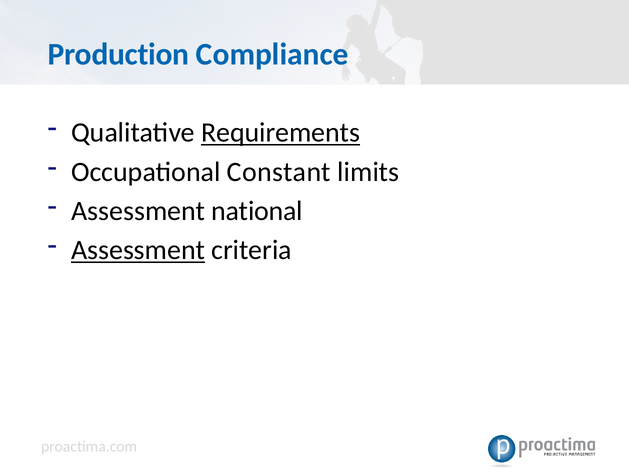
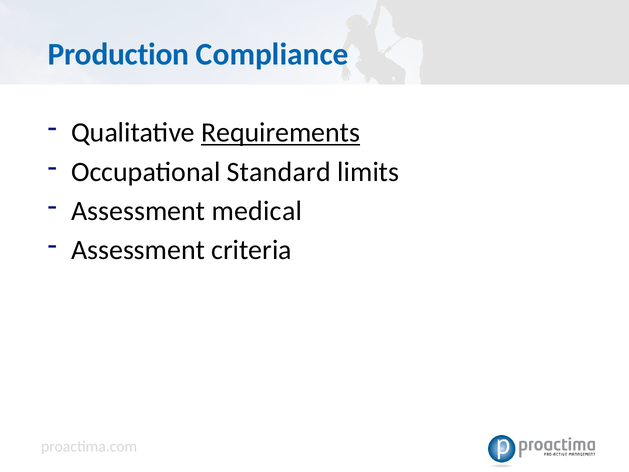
Constant: Constant -> Standard
national: national -> medical
Assessment at (138, 250) underline: present -> none
